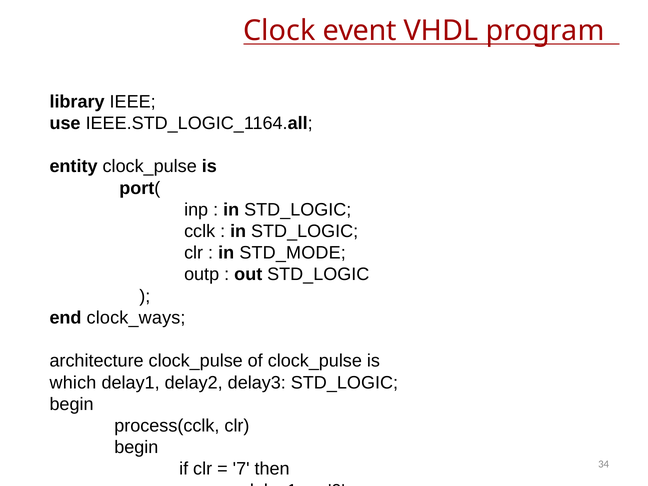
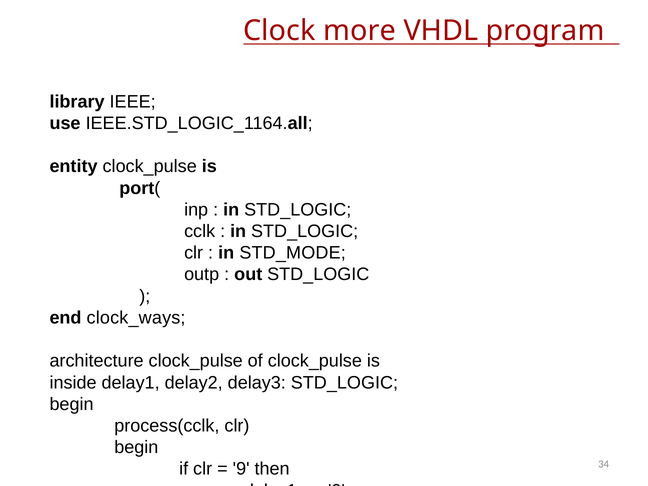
event: event -> more
which: which -> inside
7: 7 -> 9
